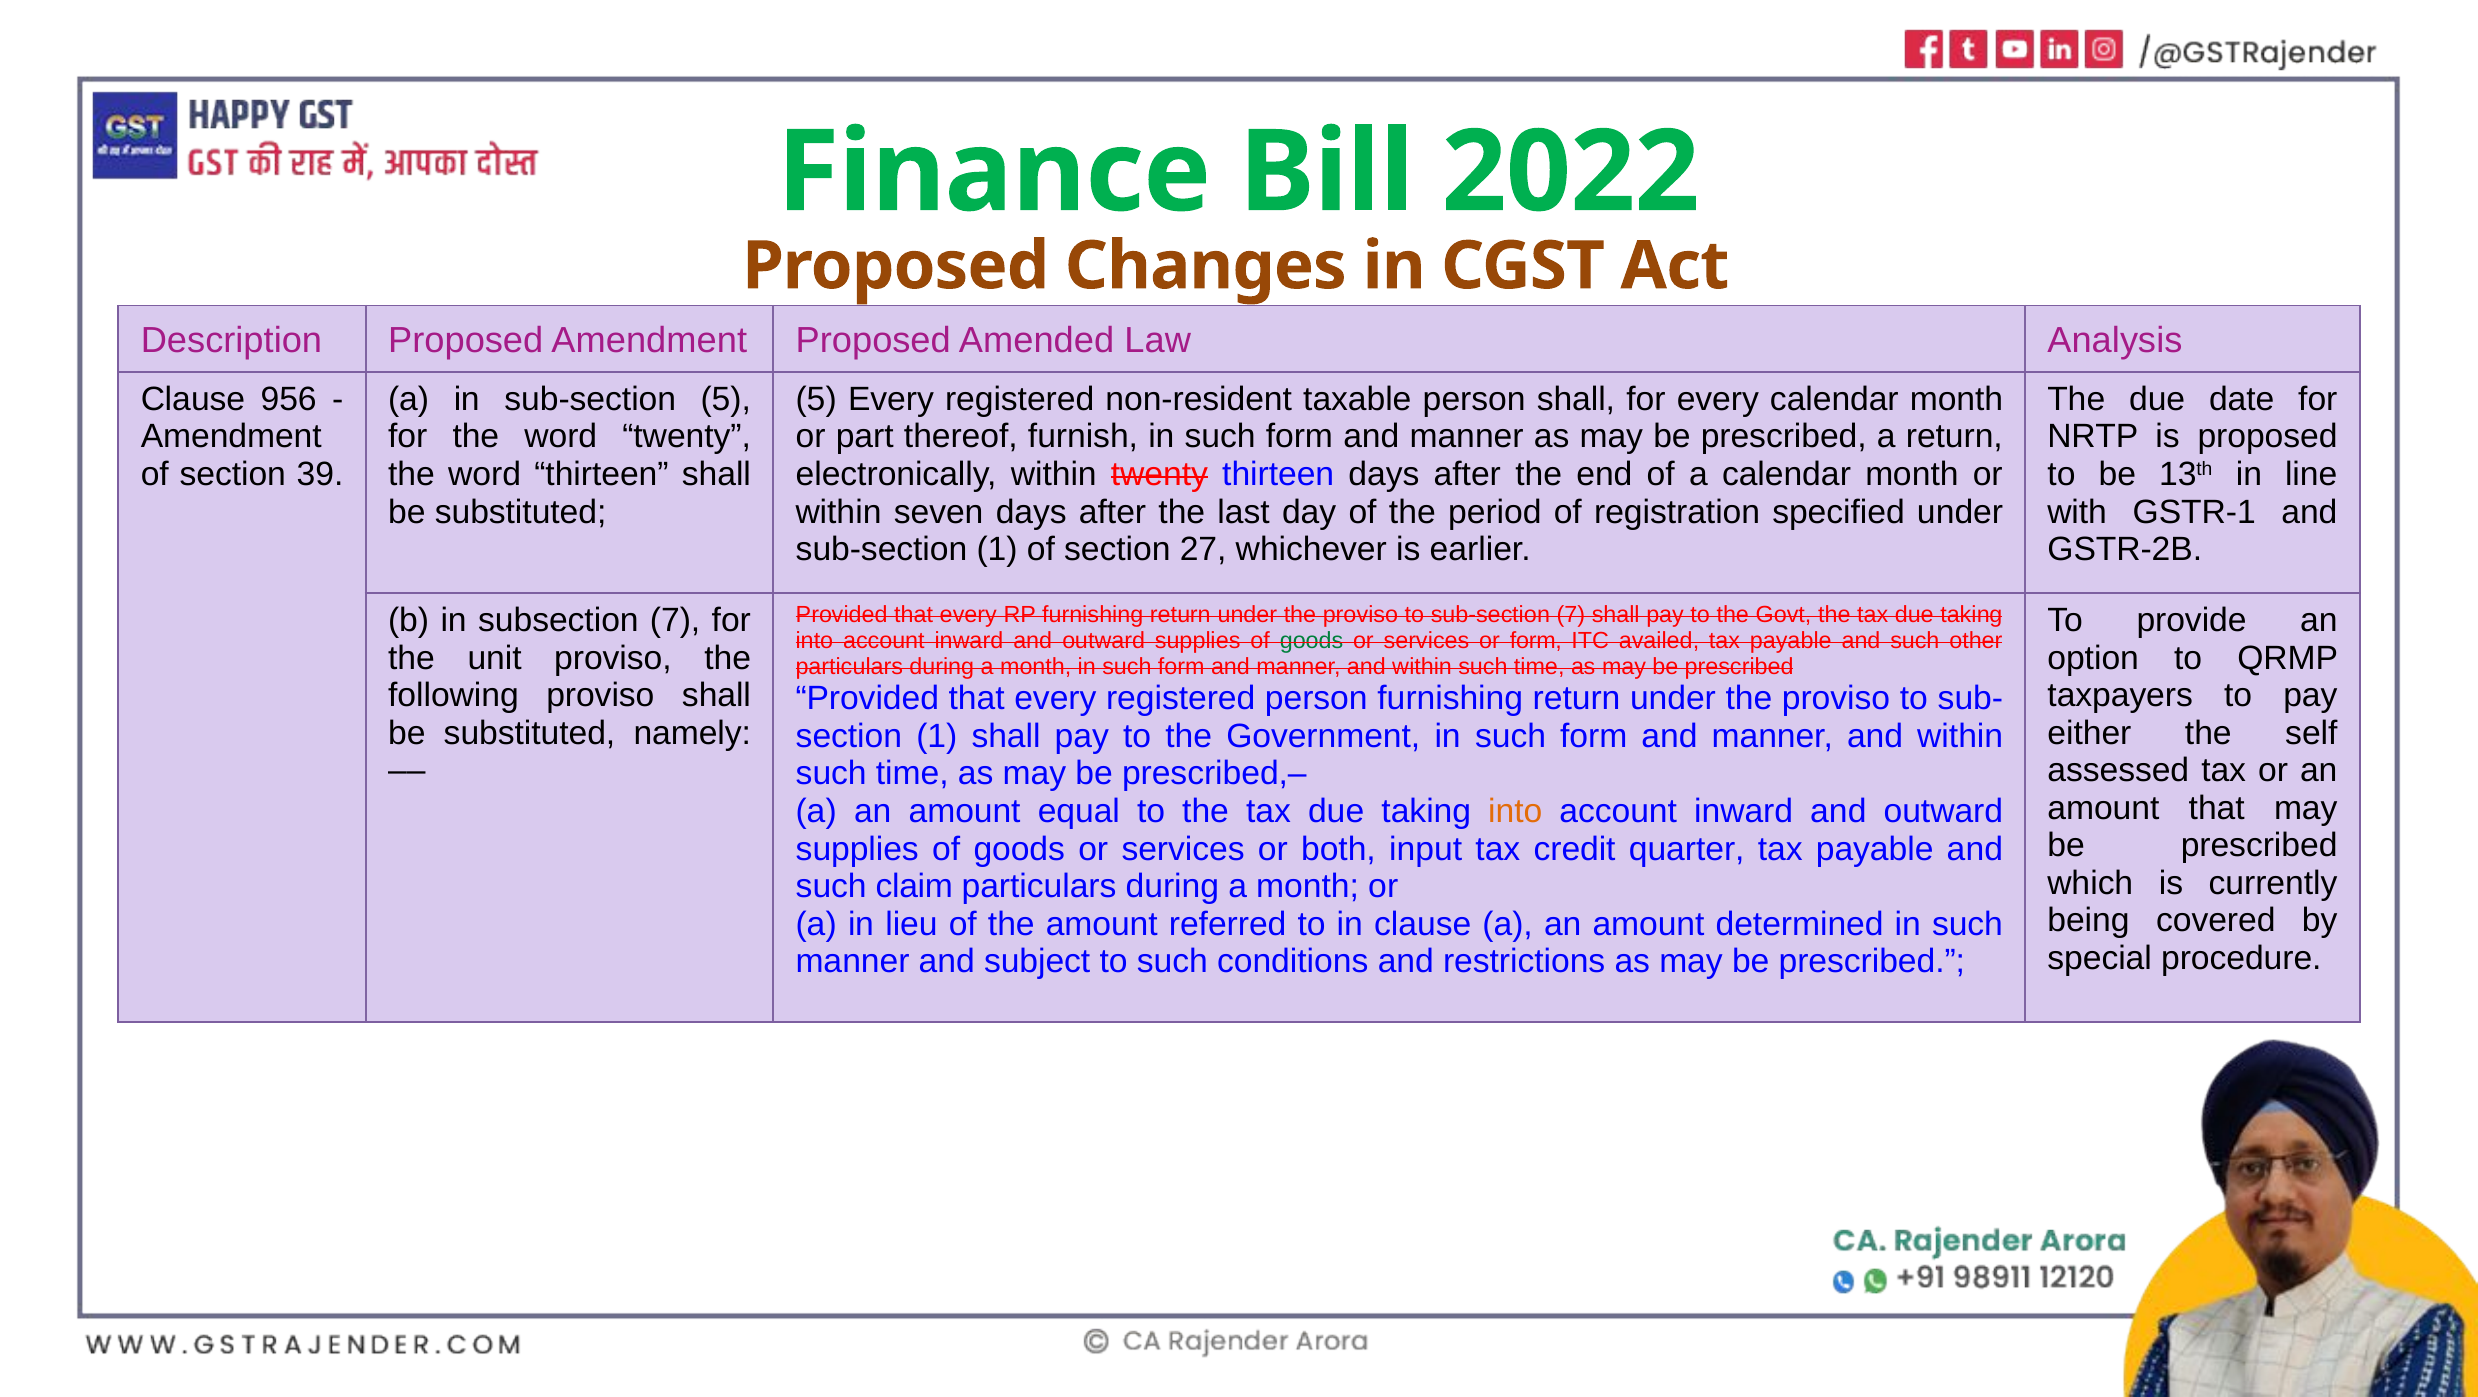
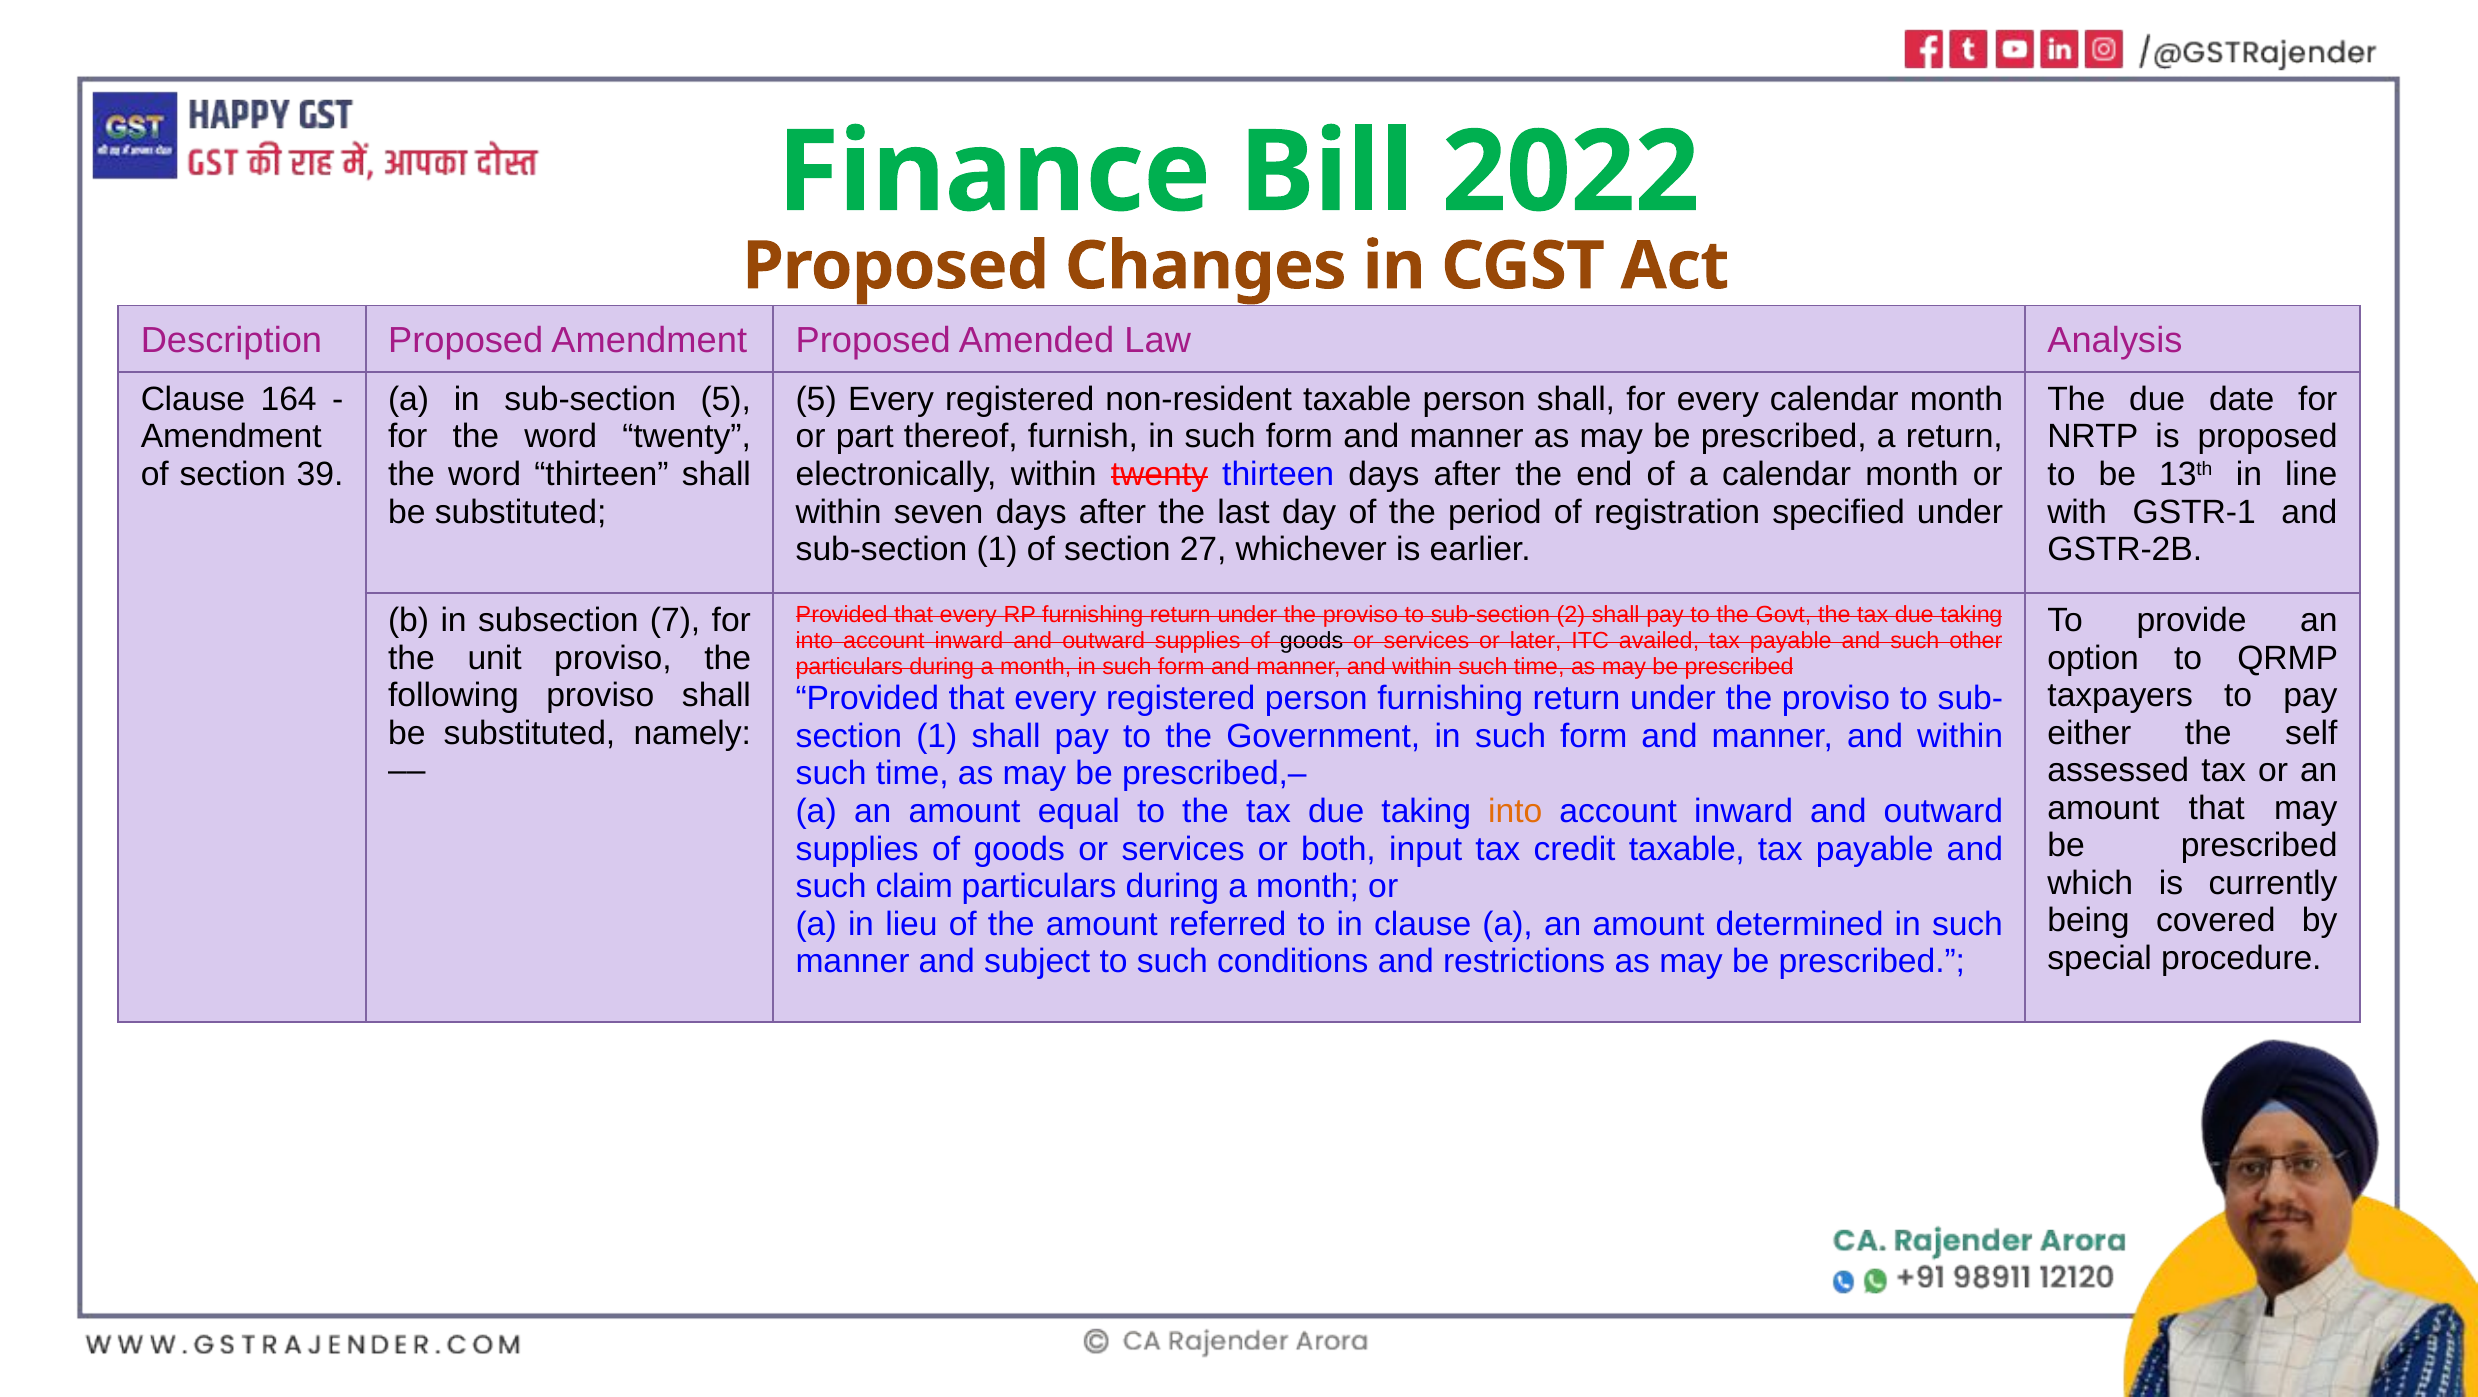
956: 956 -> 164
sub-section 7: 7 -> 2
goods at (1312, 641) colour: green -> black
or form: form -> later
credit quarter: quarter -> taxable
